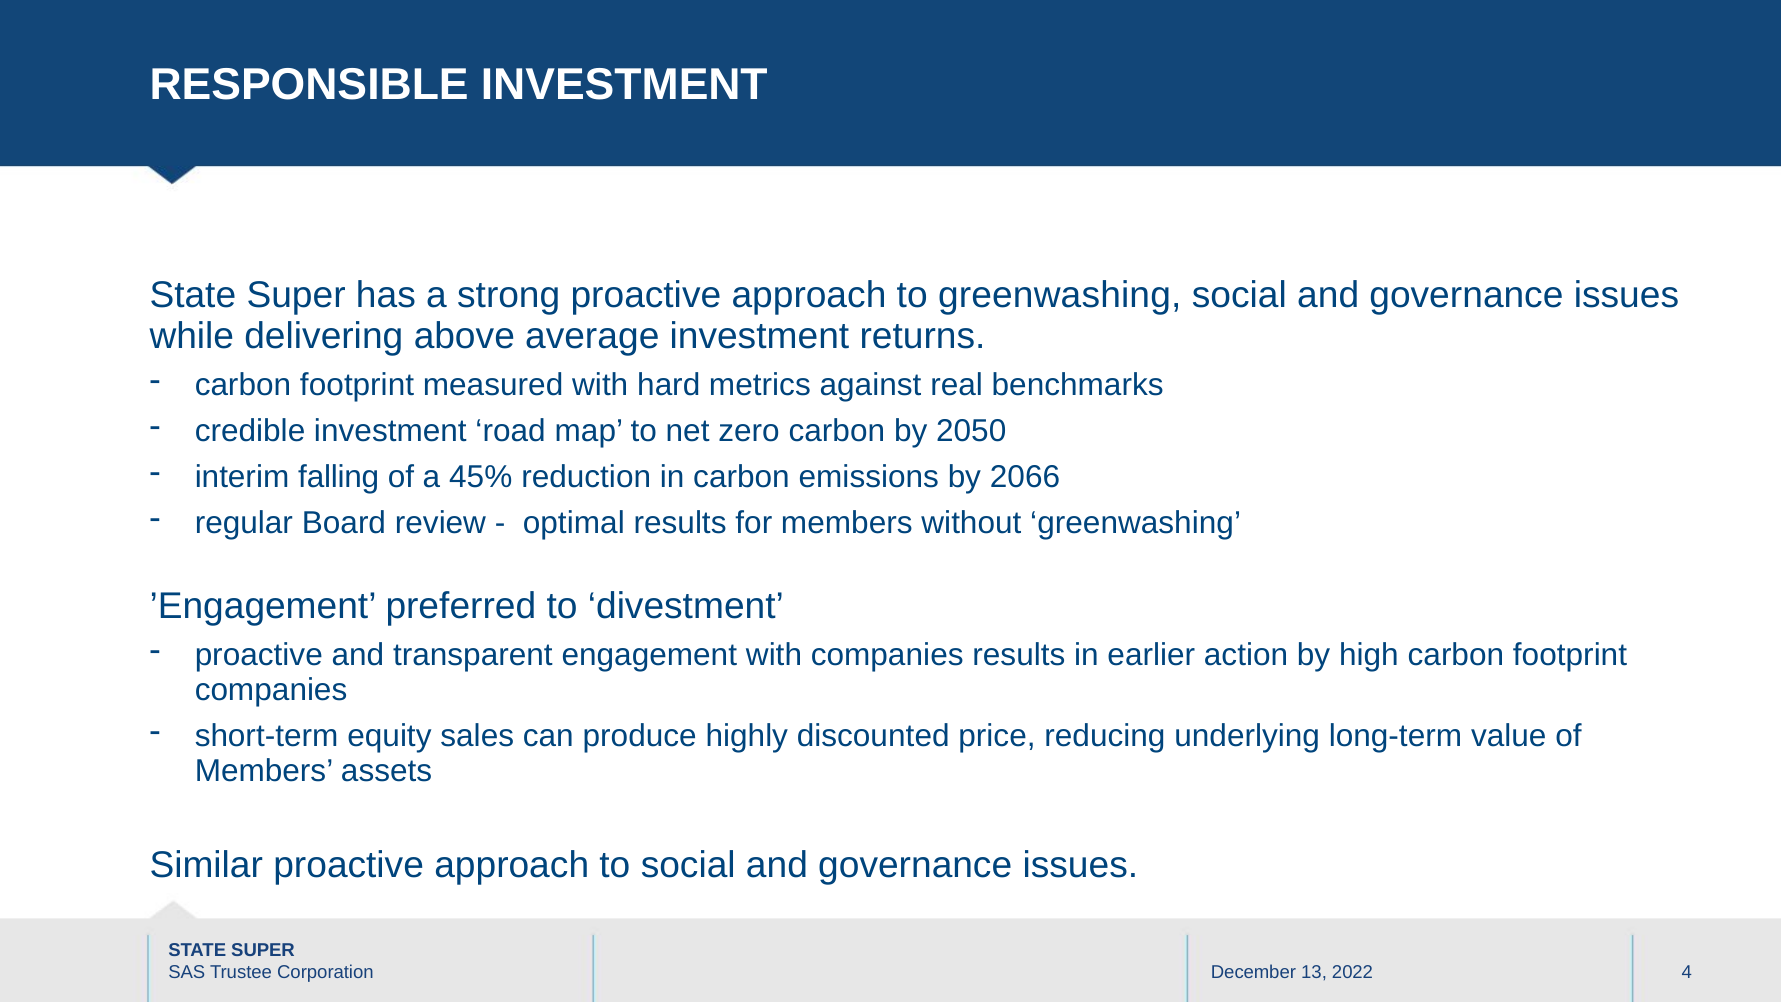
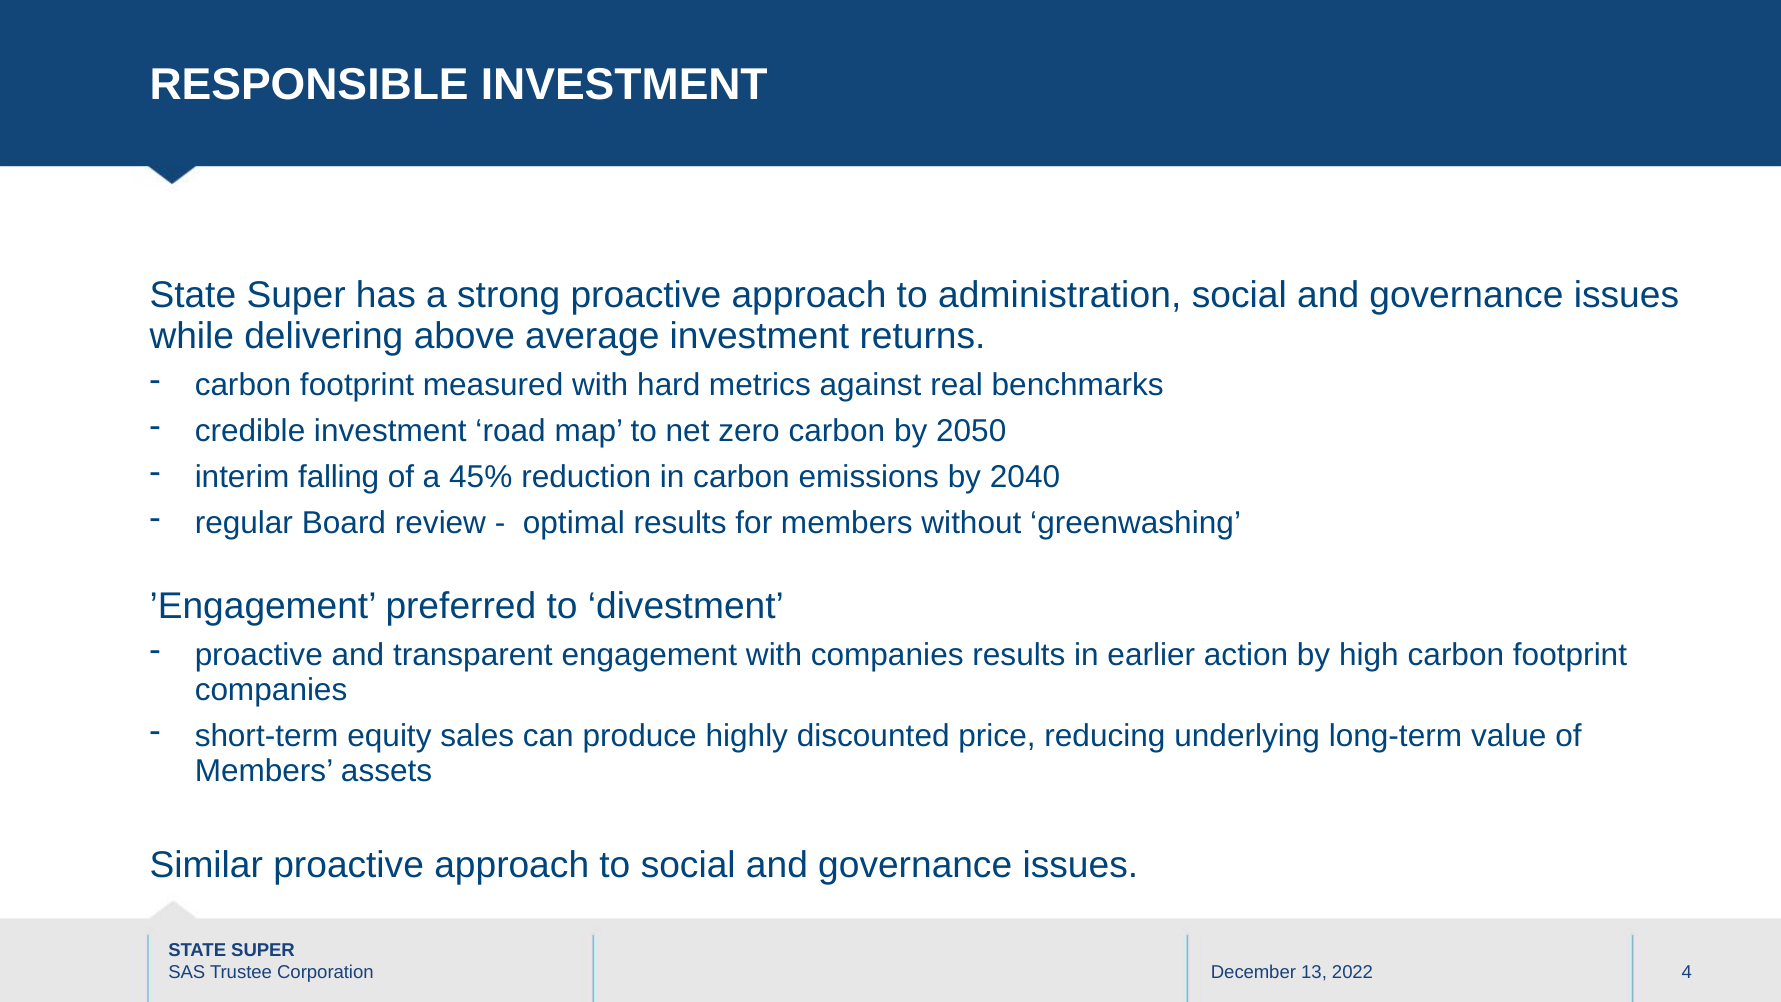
to greenwashing: greenwashing -> administration
2066: 2066 -> 2040
